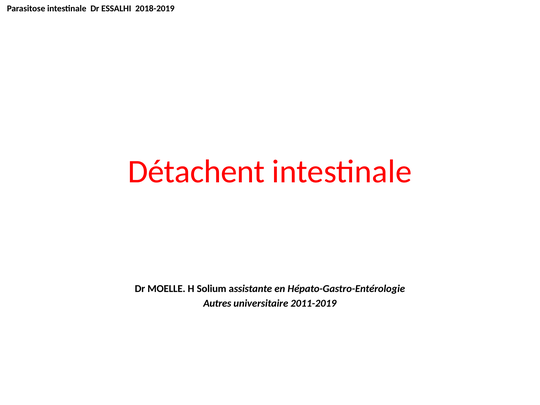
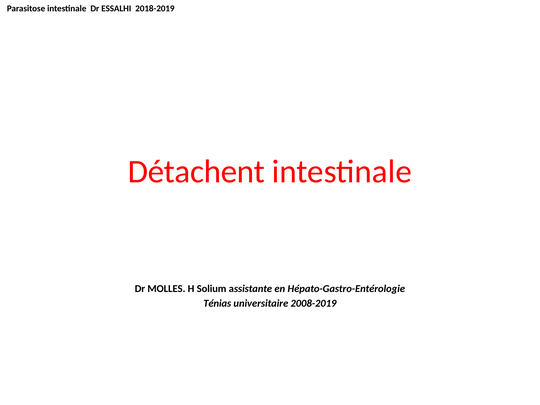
MOELLE: MOELLE -> MOLLES
Autres: Autres -> Ténias
2011-2019: 2011-2019 -> 2008-2019
